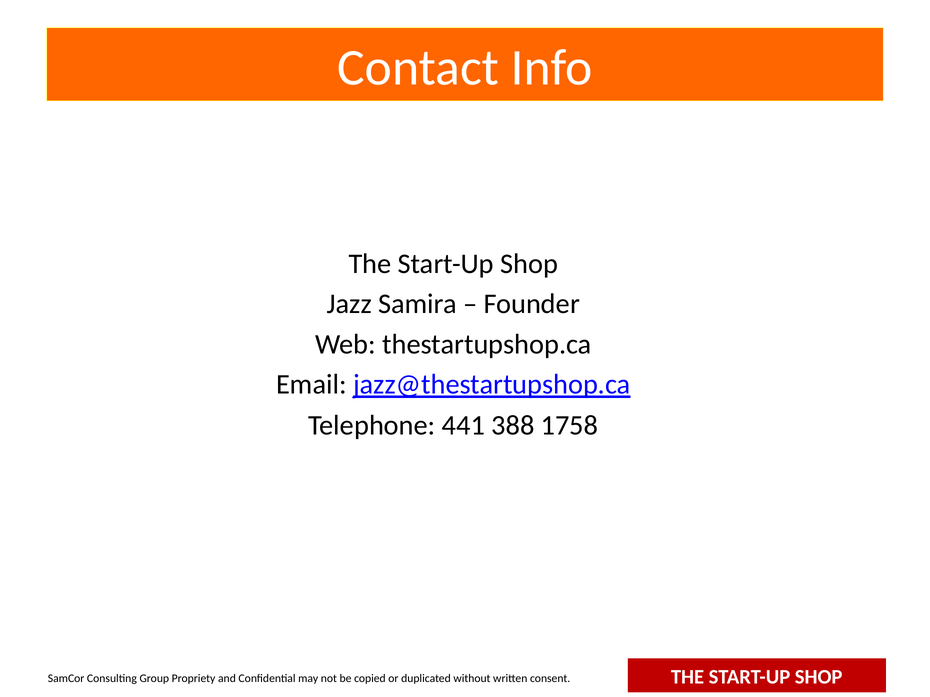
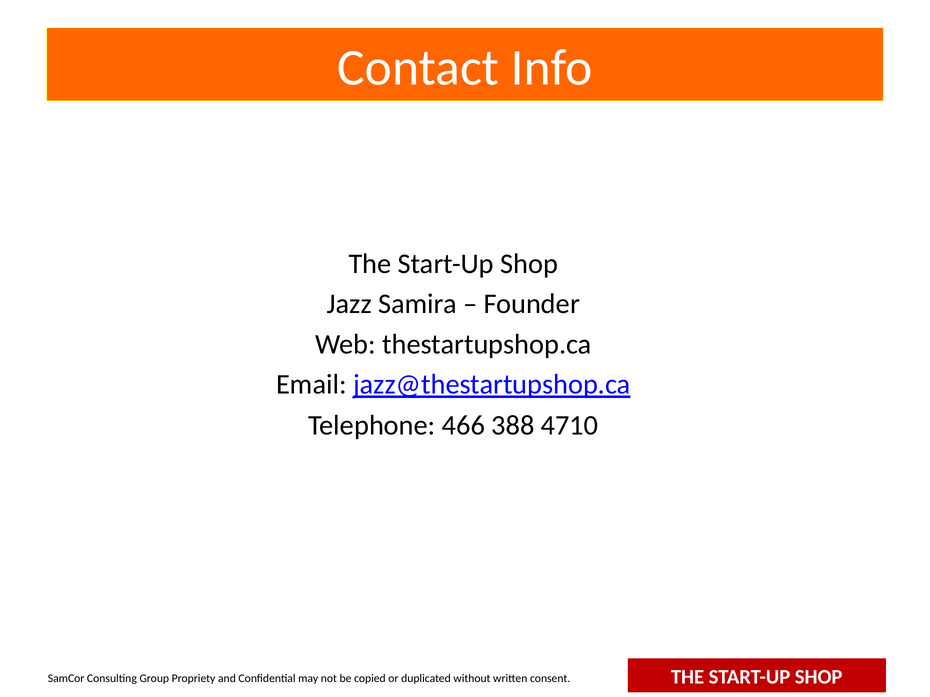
441: 441 -> 466
1758: 1758 -> 4710
